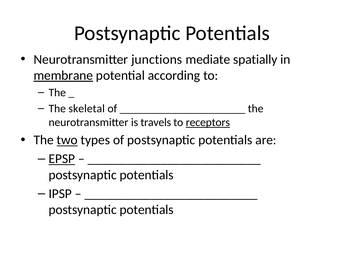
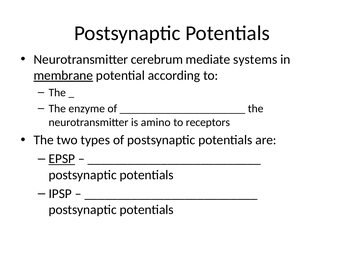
junctions: junctions -> cerebrum
spatially: spatially -> systems
skeletal: skeletal -> enzyme
travels: travels -> amino
receptors underline: present -> none
two underline: present -> none
